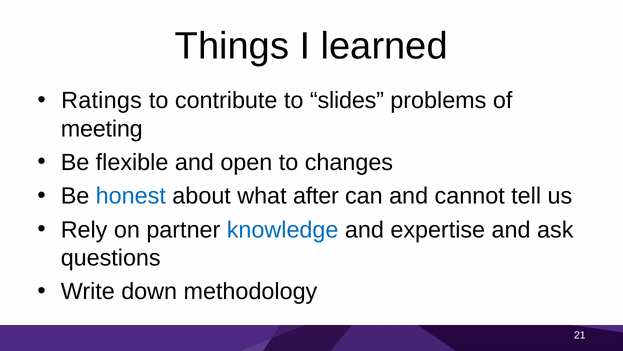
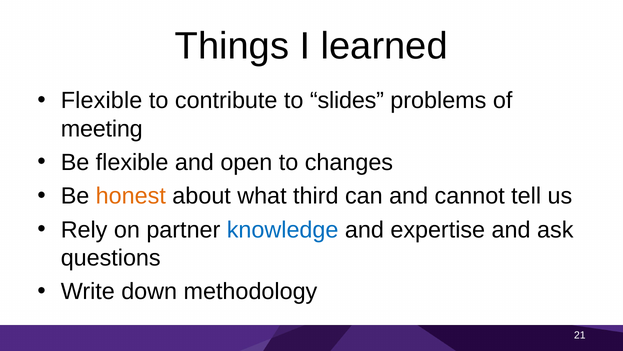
Ratings at (102, 101): Ratings -> Flexible
honest colour: blue -> orange
after: after -> third
